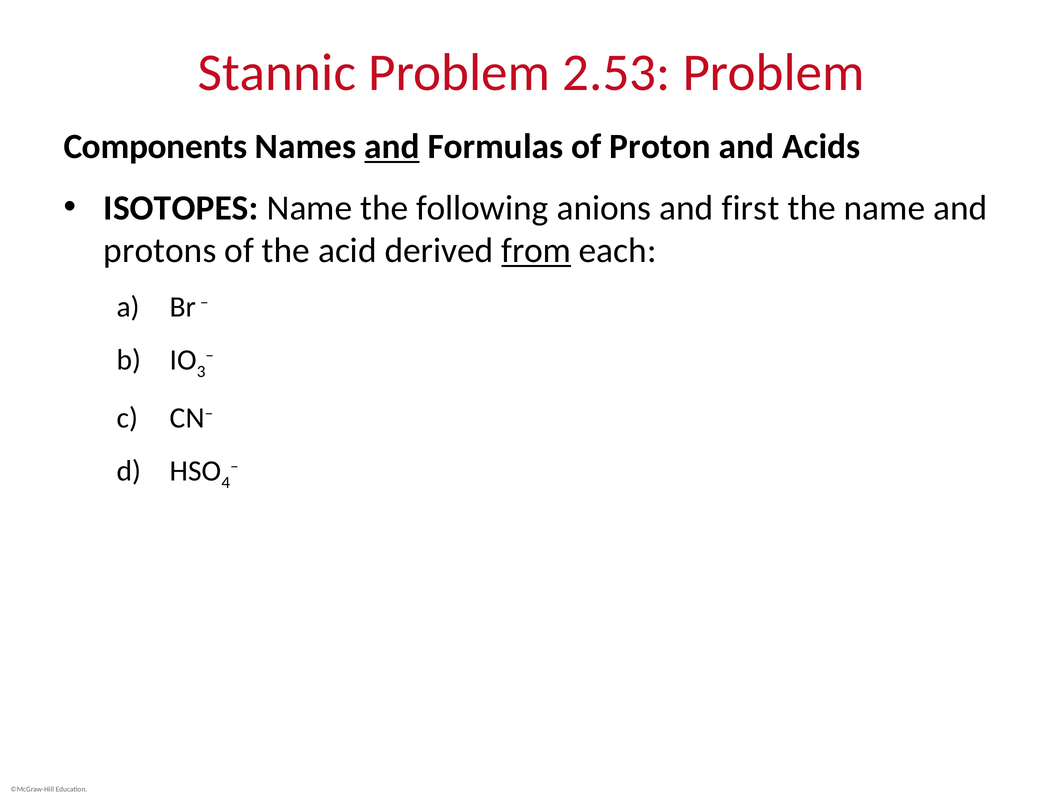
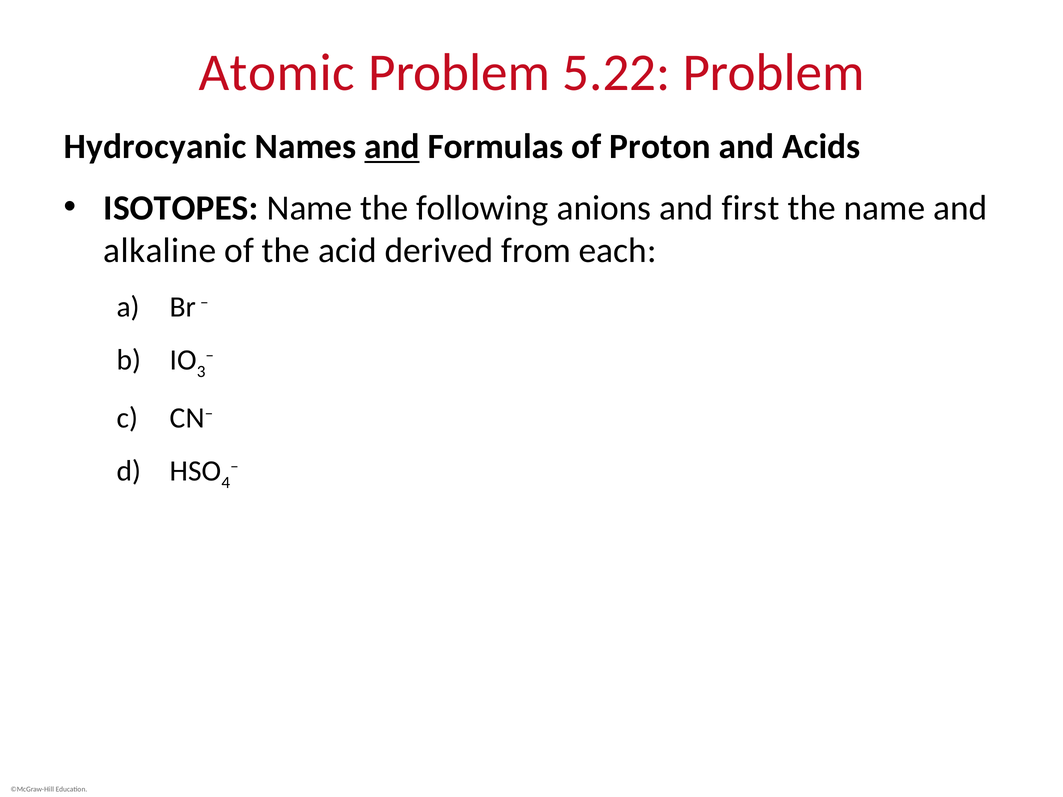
Stannic: Stannic -> Atomic
2.53: 2.53 -> 5.22
Components: Components -> Hydrocyanic
protons: protons -> alkaline
from underline: present -> none
